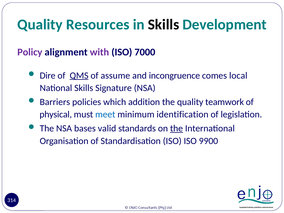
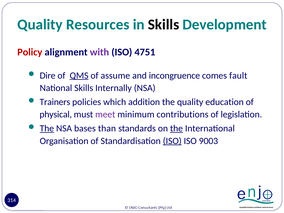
Policy colour: purple -> red
7000: 7000 -> 4751
local: local -> fault
Signature: Signature -> Internally
Barriers: Barriers -> Trainers
teamwork: teamwork -> education
meet colour: blue -> purple
identification: identification -> contributions
The at (47, 128) underline: none -> present
valid: valid -> than
ISO at (172, 141) underline: none -> present
9900: 9900 -> 9003
